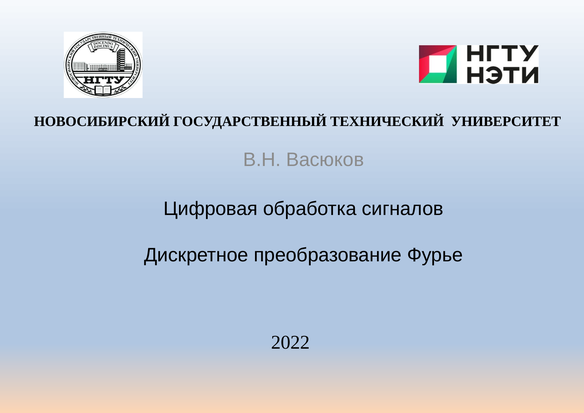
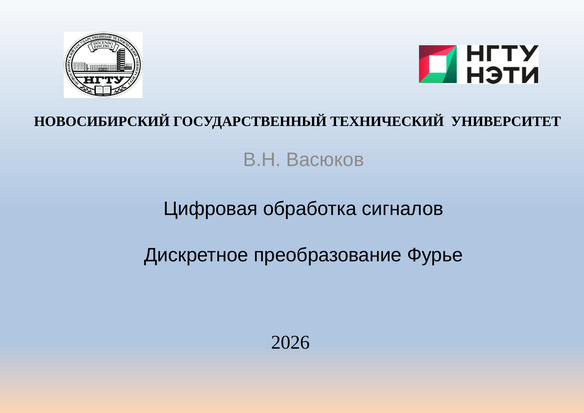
2022: 2022 -> 2026
